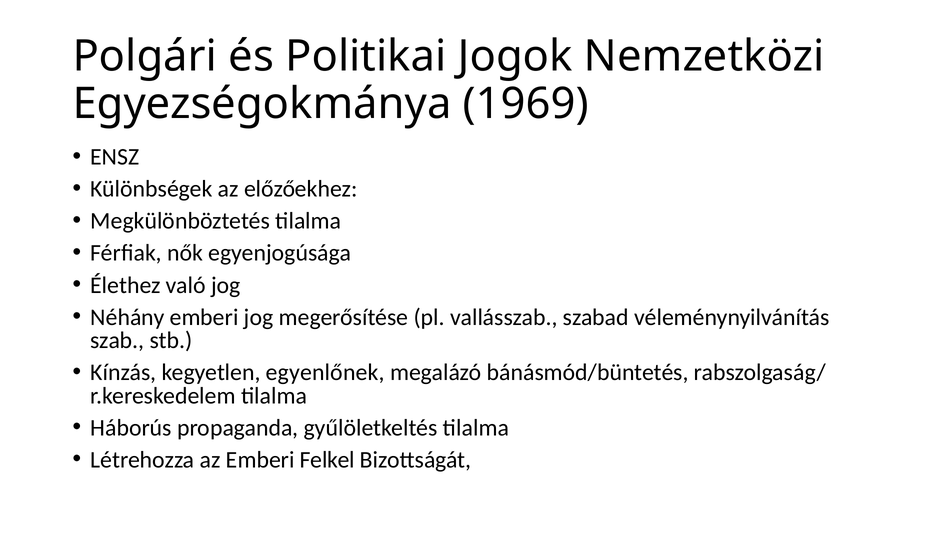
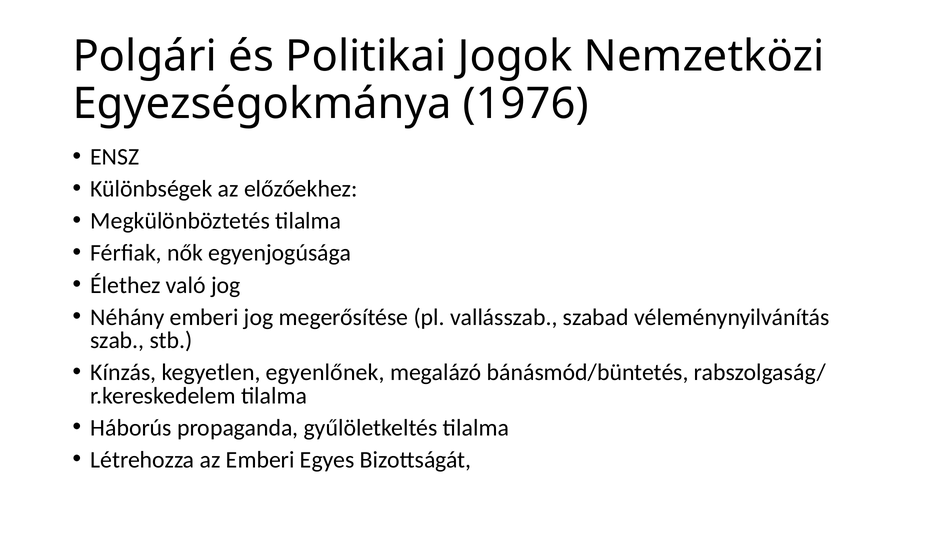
1969: 1969 -> 1976
Felkel: Felkel -> Egyes
